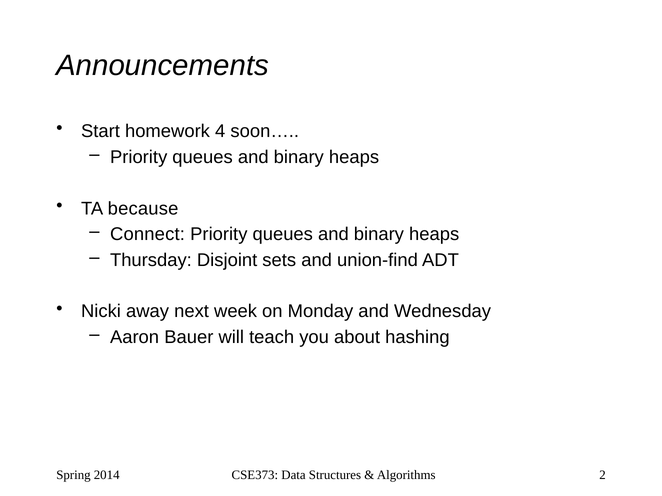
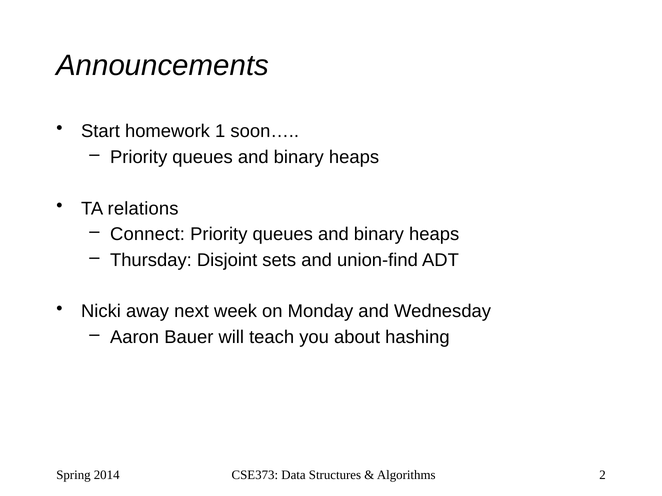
4: 4 -> 1
because: because -> relations
